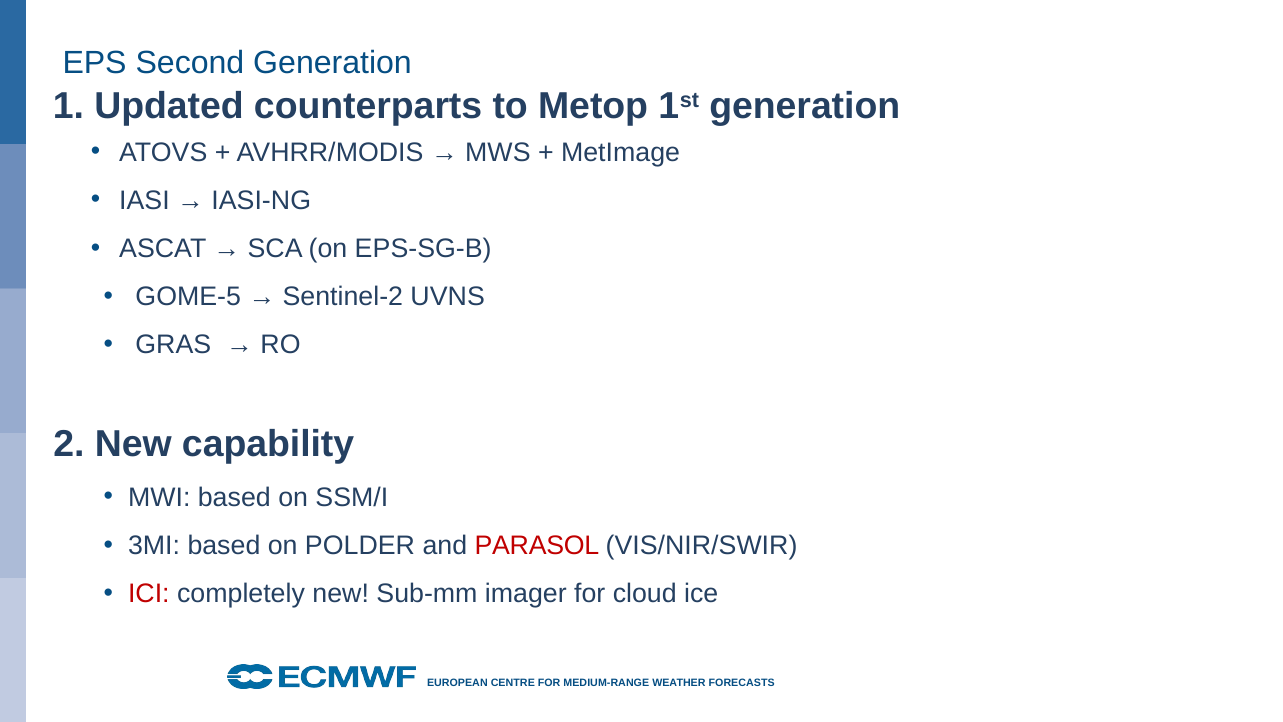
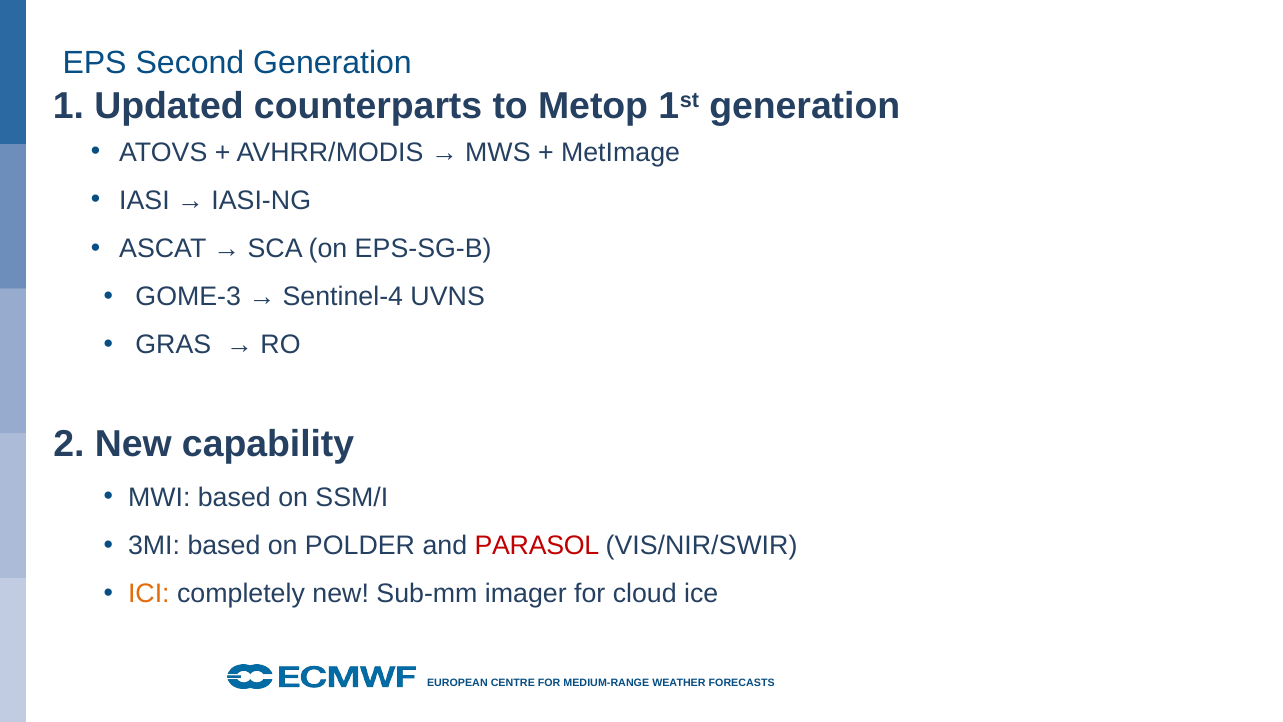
GOME-5: GOME-5 -> GOME-3
Sentinel-2: Sentinel-2 -> Sentinel-4
ICI colour: red -> orange
